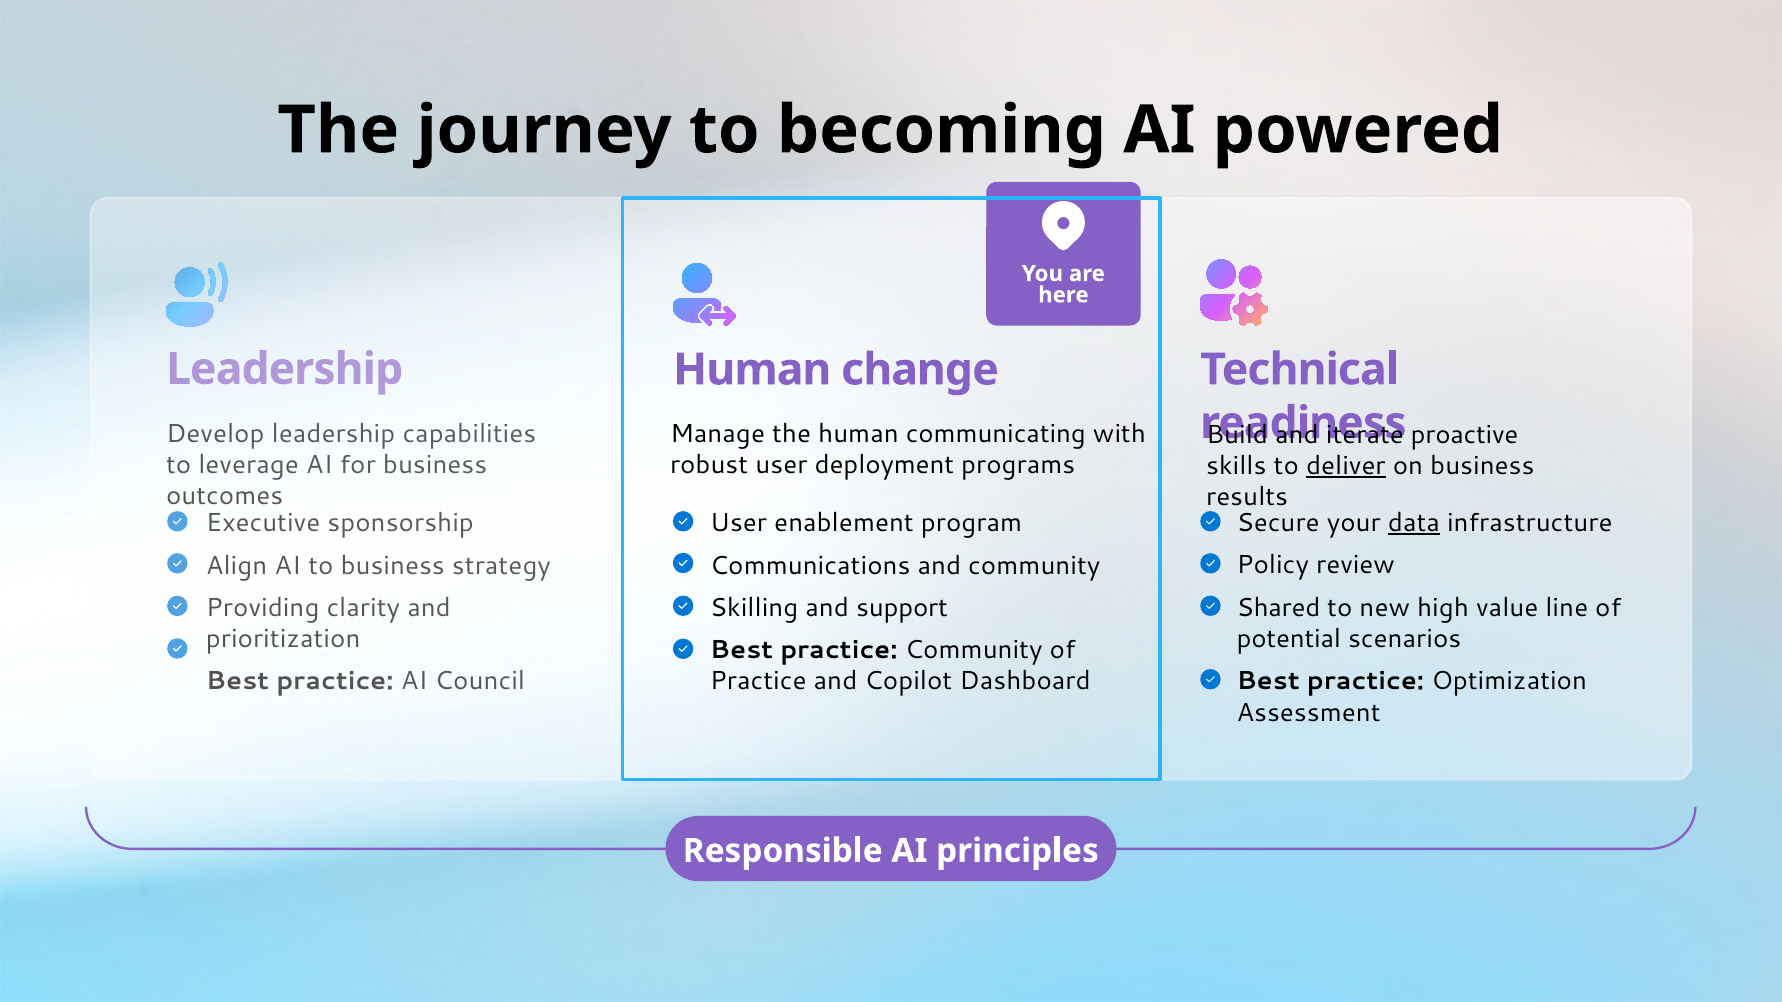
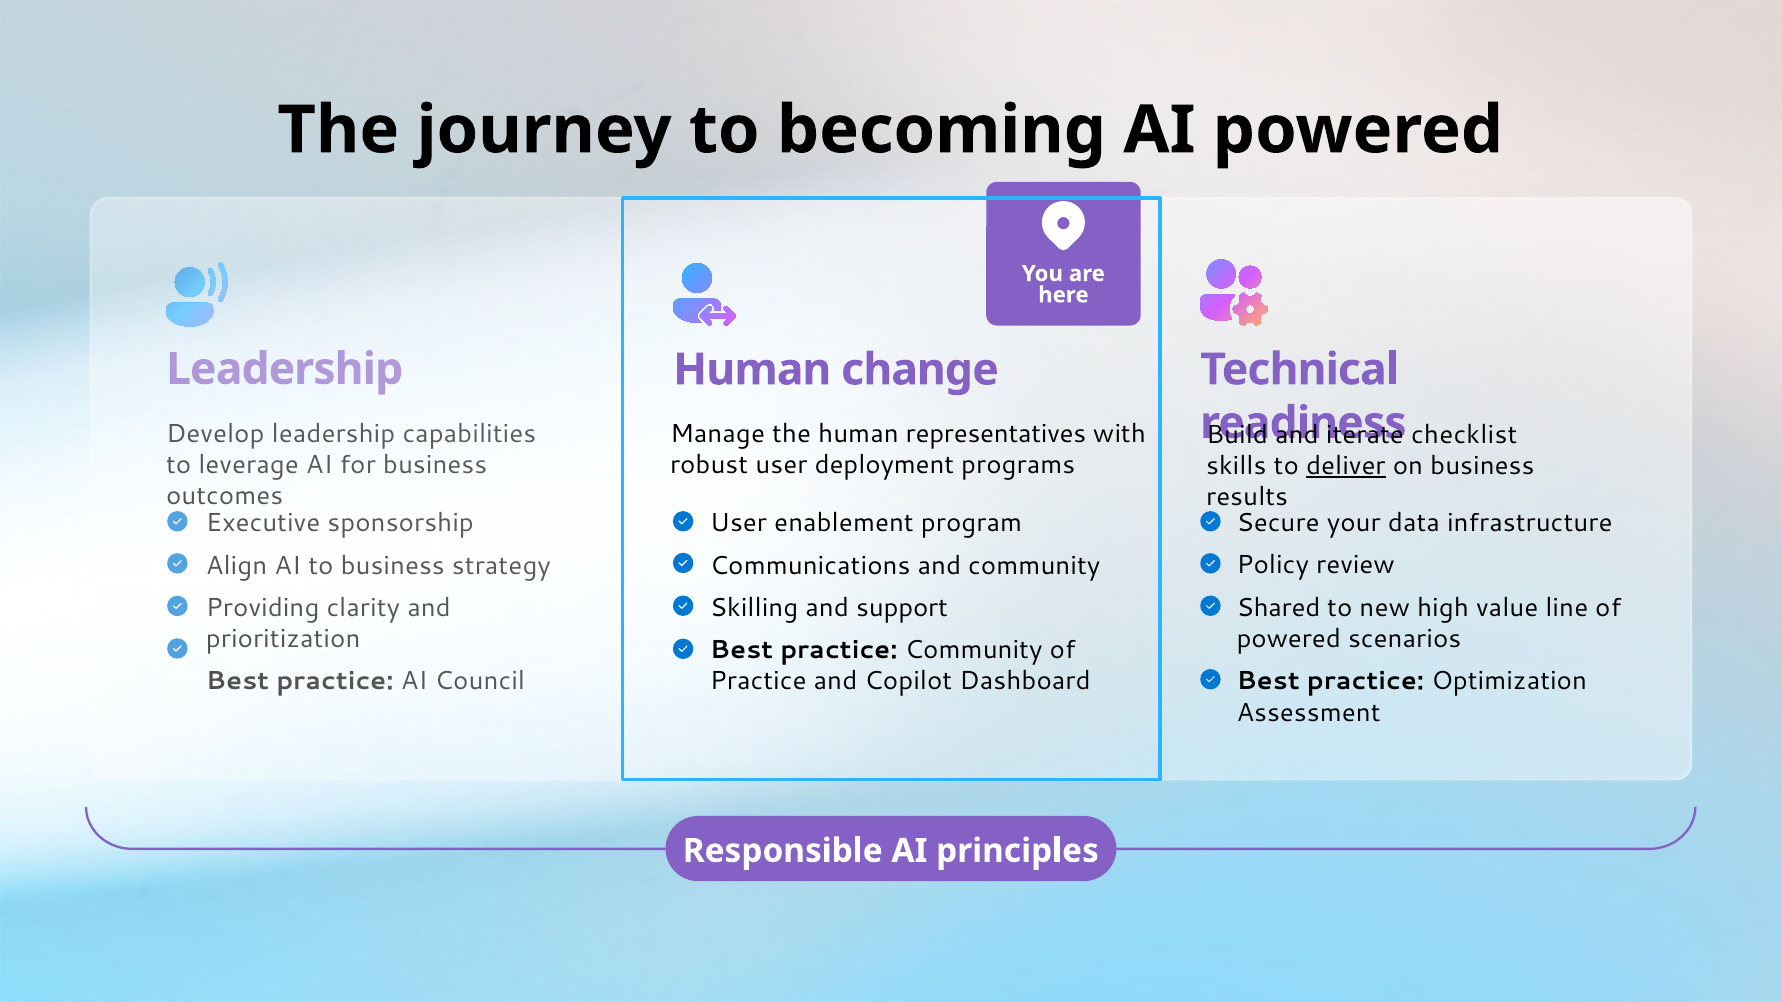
communicating: communicating -> representatives
proactive: proactive -> checklist
data underline: present -> none
potential at (1289, 639): potential -> powered
